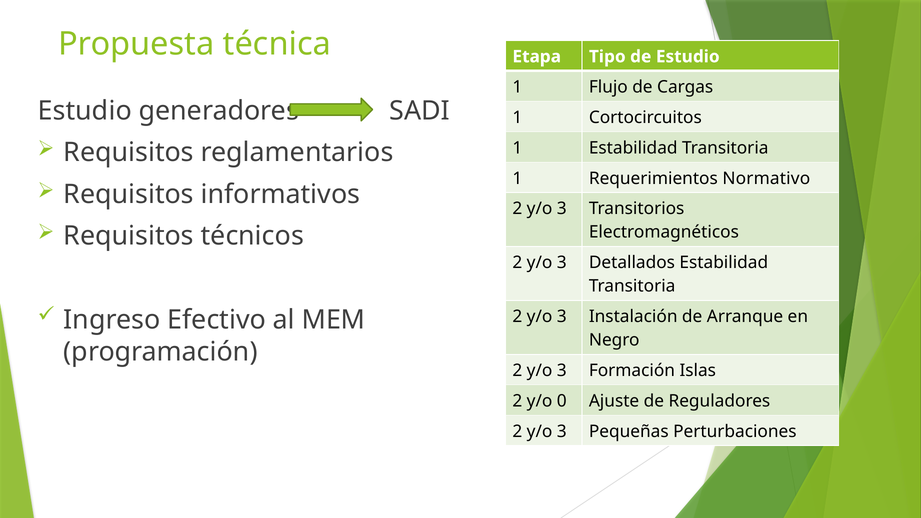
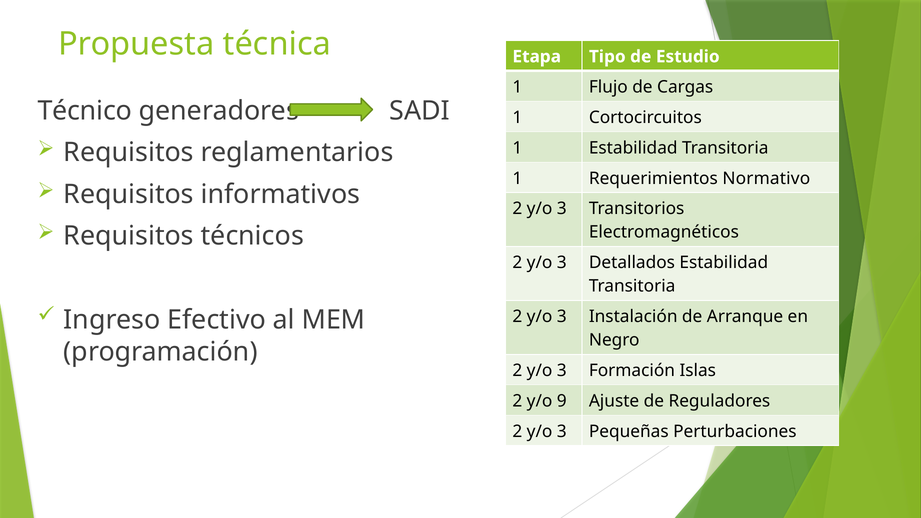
Estudio at (85, 111): Estudio -> Técnico
0: 0 -> 9
